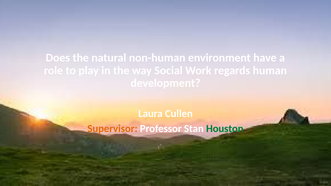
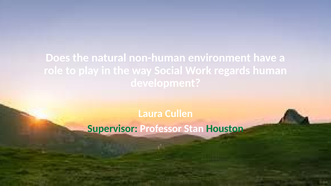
Supervisor colour: orange -> green
